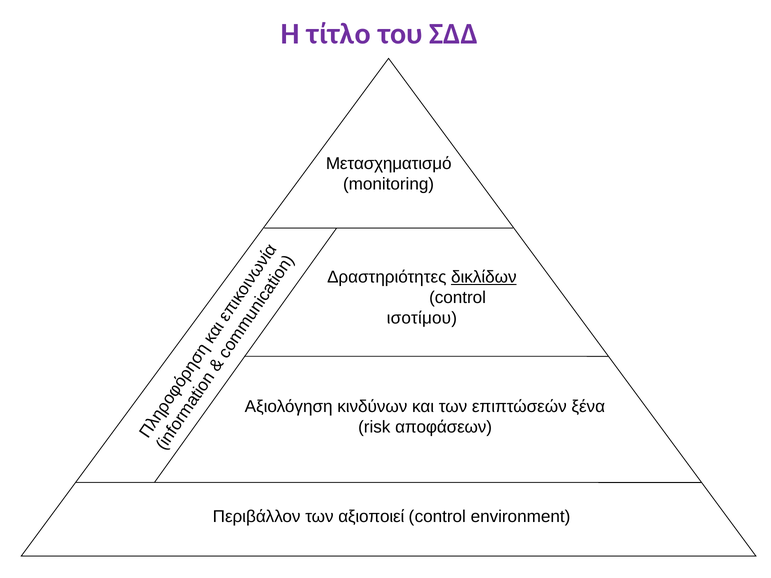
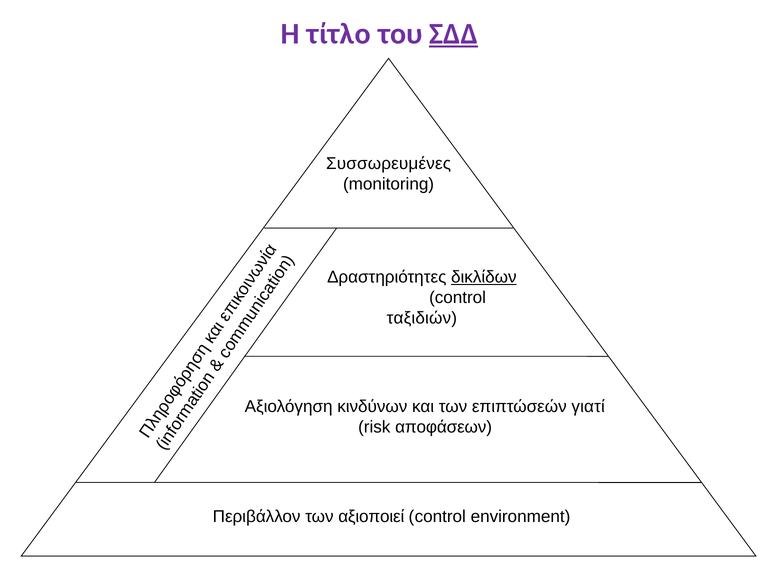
ΣΔΔ underline: none -> present
Μετασχηματισμό: Μετασχηματισμό -> Συσσωρευμένες
ισοτίμου: ισοτίμου -> ταξιδιών
ξένα: ξένα -> γιατί
